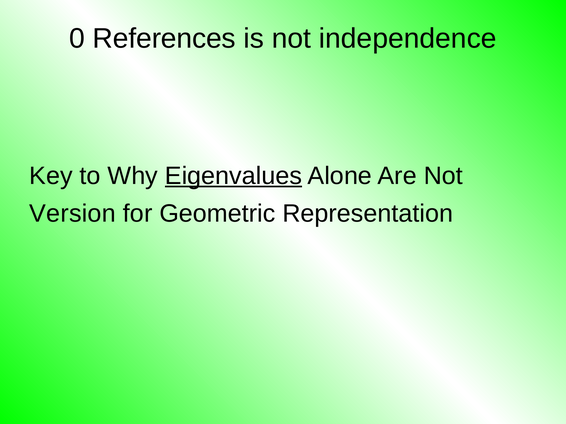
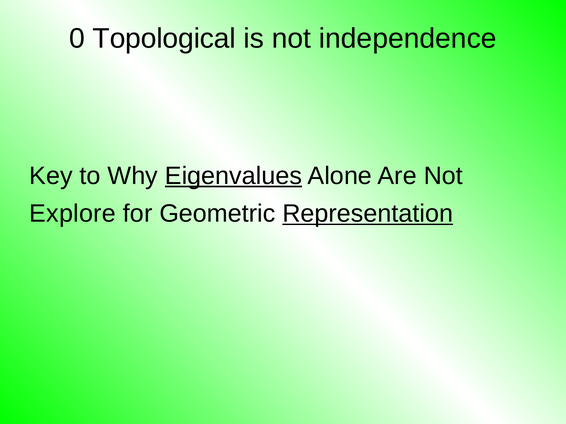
References: References -> Topological
Version: Version -> Explore
Representation underline: none -> present
